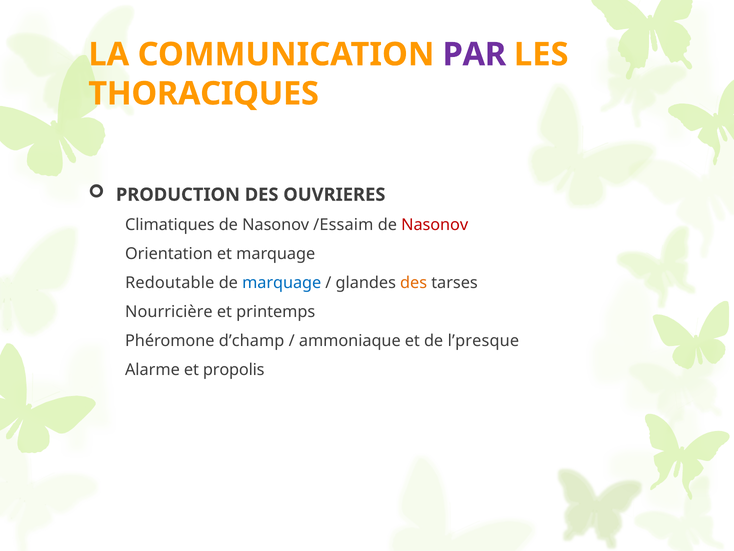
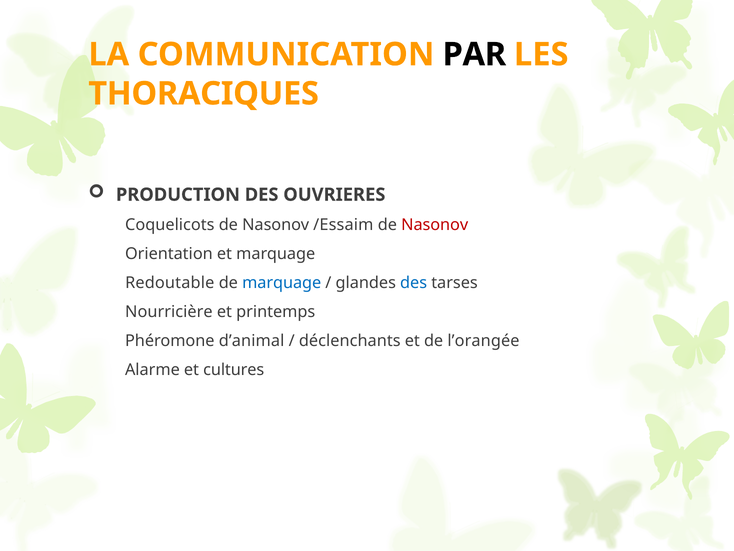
PAR colour: purple -> black
Climatiques: Climatiques -> Coquelicots
des at (414, 282) colour: orange -> blue
d’champ: d’champ -> d’animal
ammoniaque: ammoniaque -> déclenchants
l’presque: l’presque -> l’orangée
propolis: propolis -> cultures
